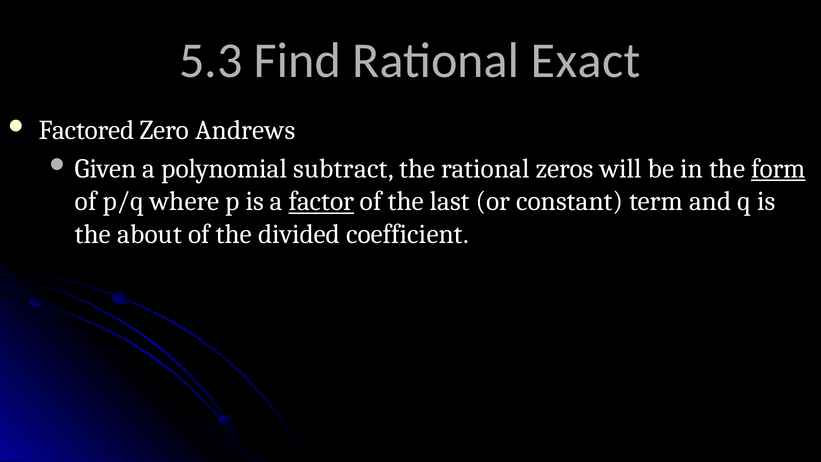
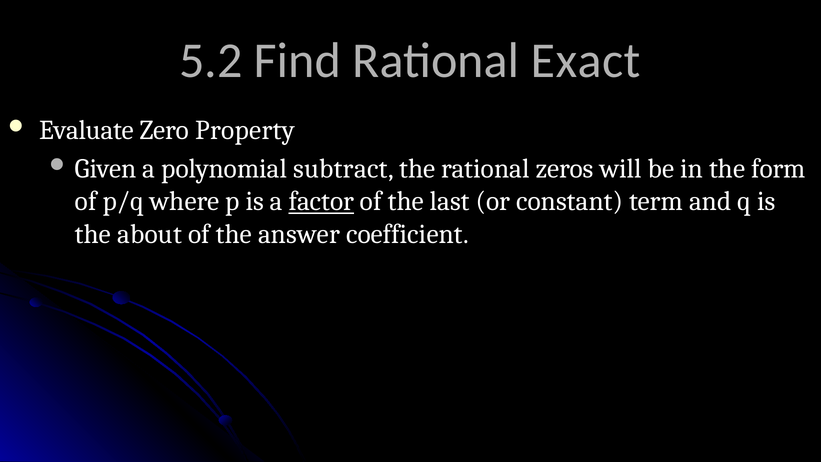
5.3: 5.3 -> 5.2
Factored: Factored -> Evaluate
Andrews: Andrews -> Property
form underline: present -> none
divided: divided -> answer
